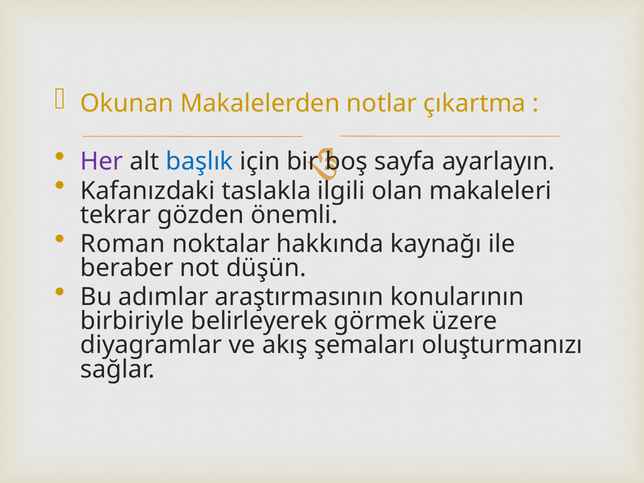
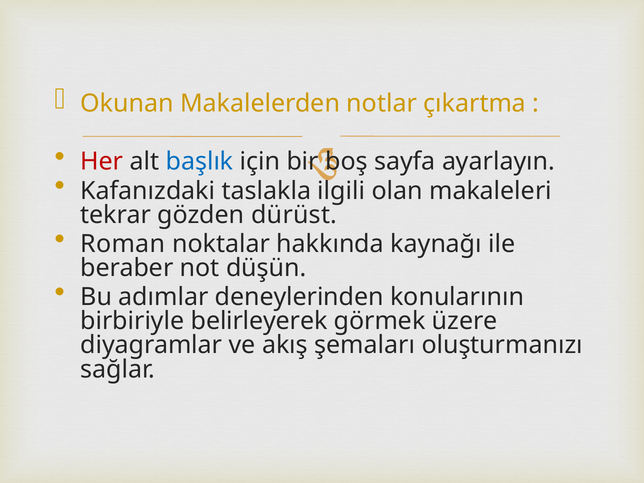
Her colour: purple -> red
önemli: önemli -> dürüst
araştırmasının: araştırmasının -> deneylerinden
